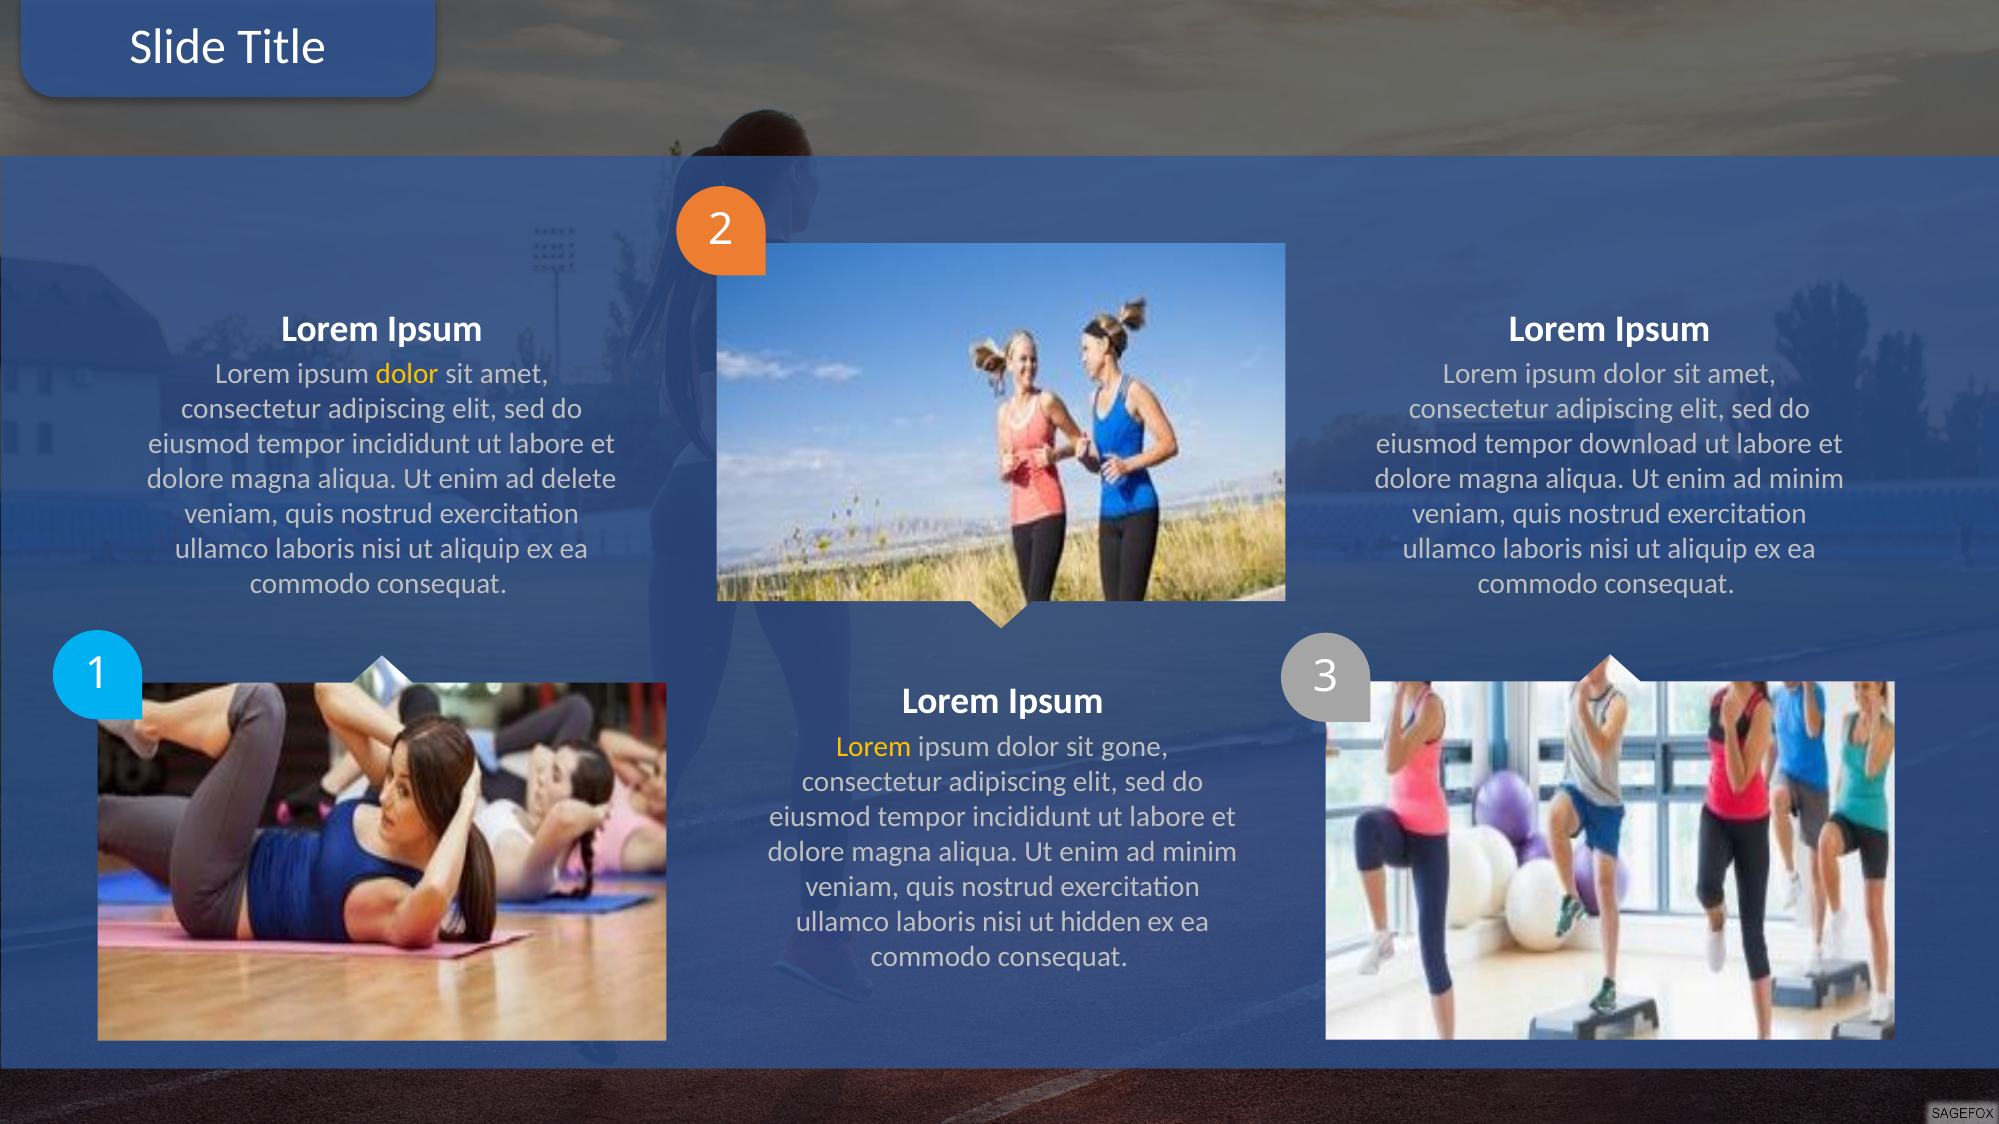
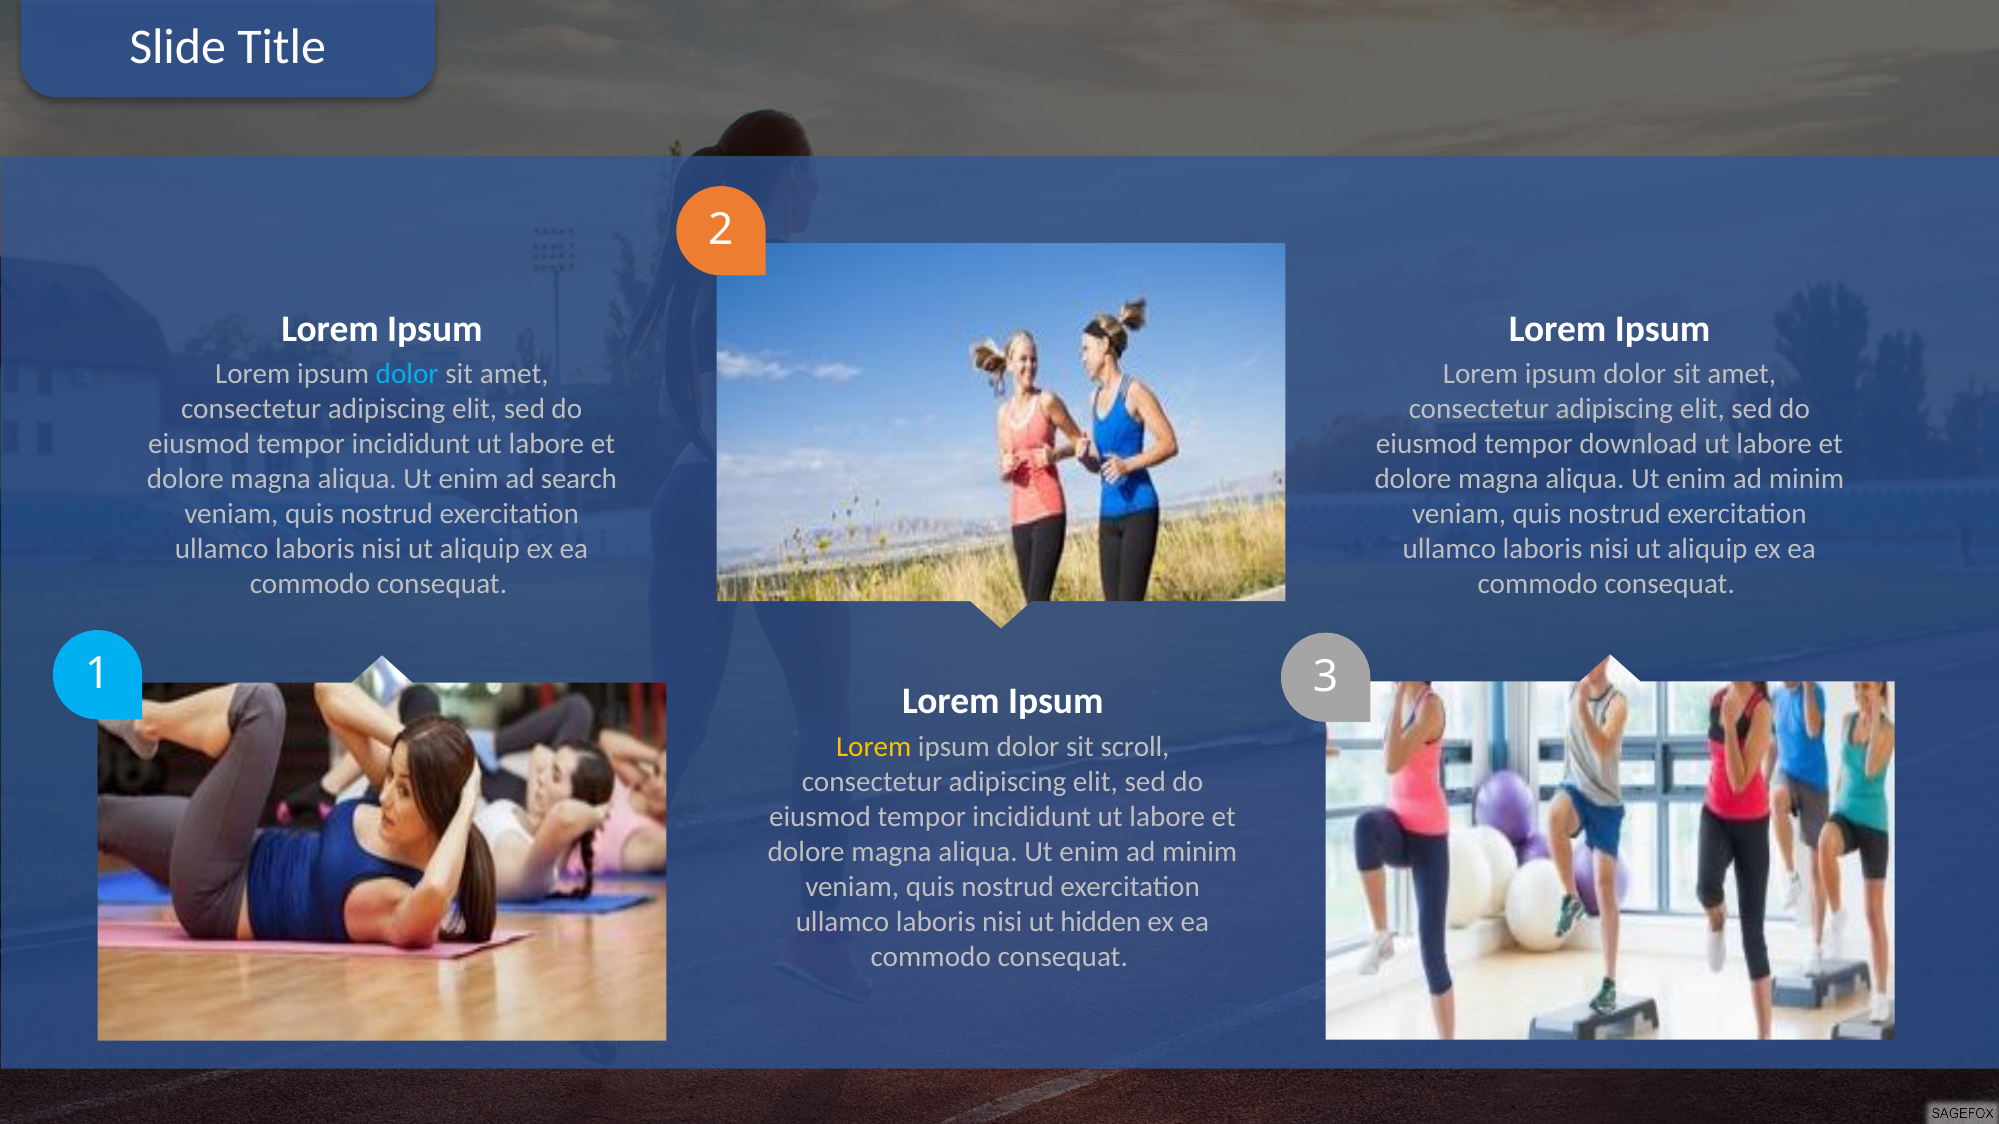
dolor at (407, 374) colour: yellow -> light blue
delete: delete -> search
gone: gone -> scroll
